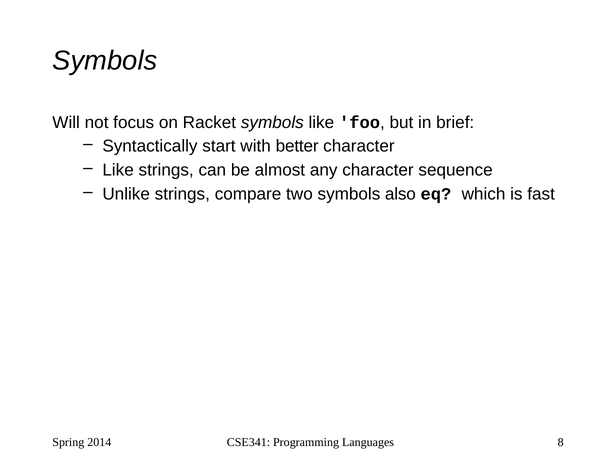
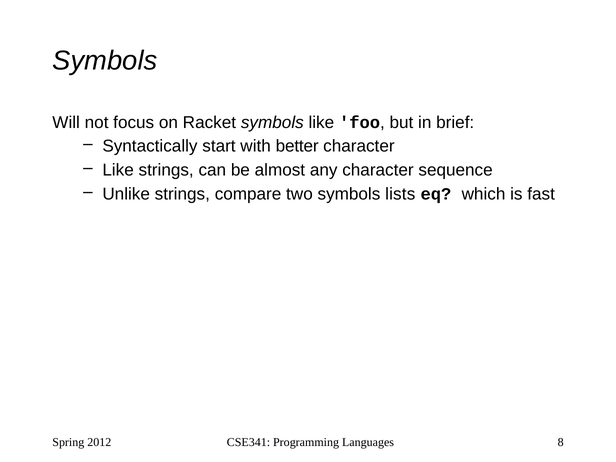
also: also -> lists
2014: 2014 -> 2012
